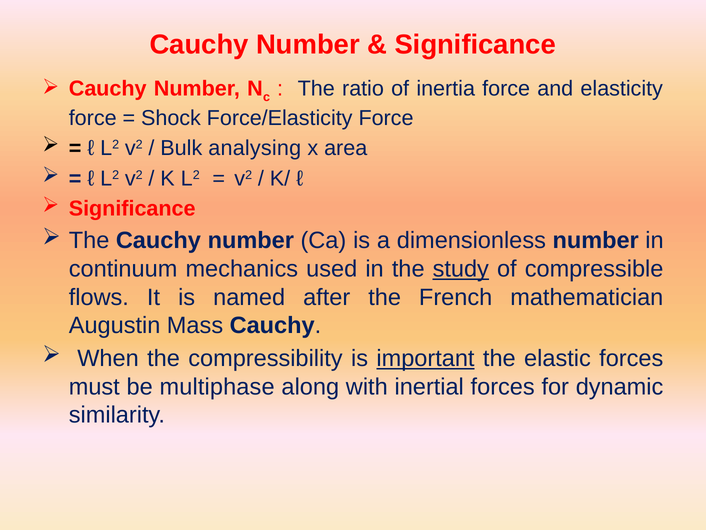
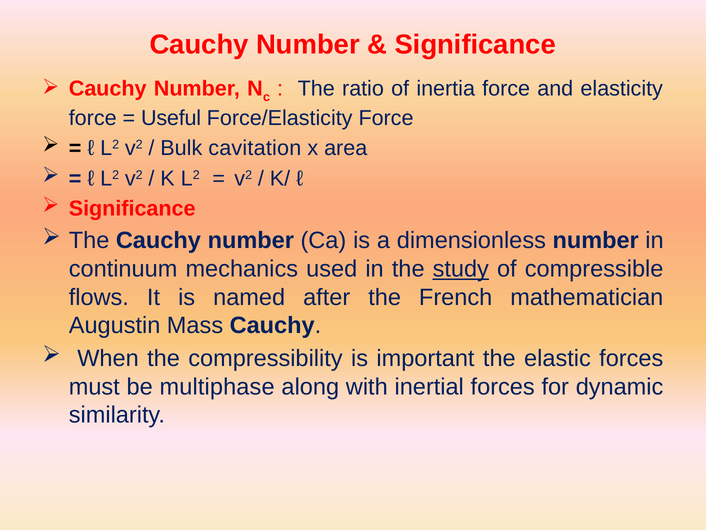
Shock: Shock -> Useful
analysing: analysing -> cavitation
important underline: present -> none
